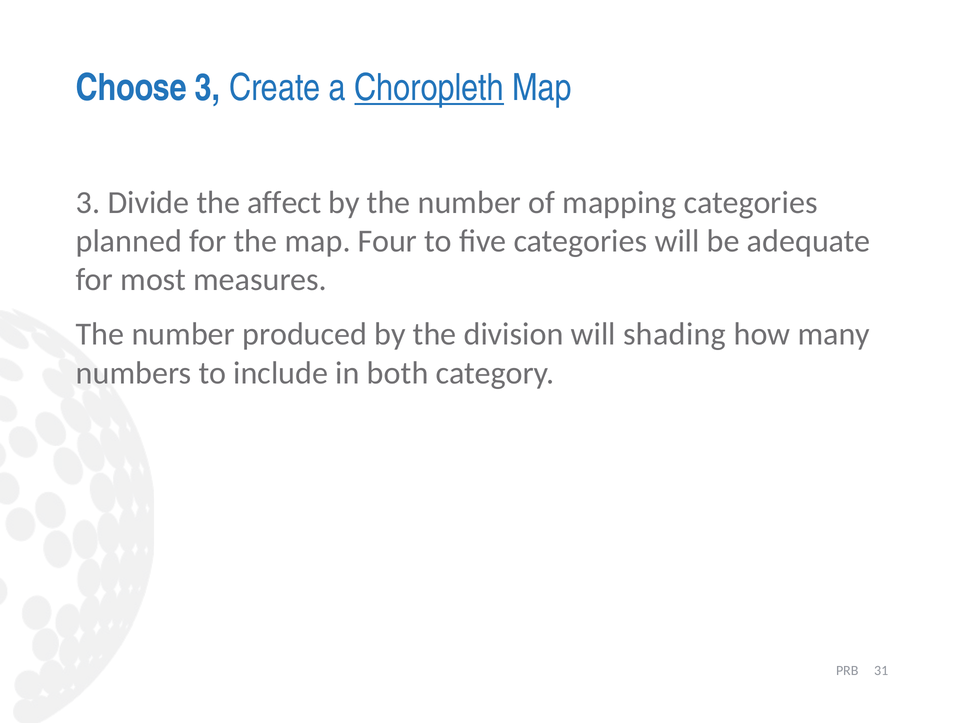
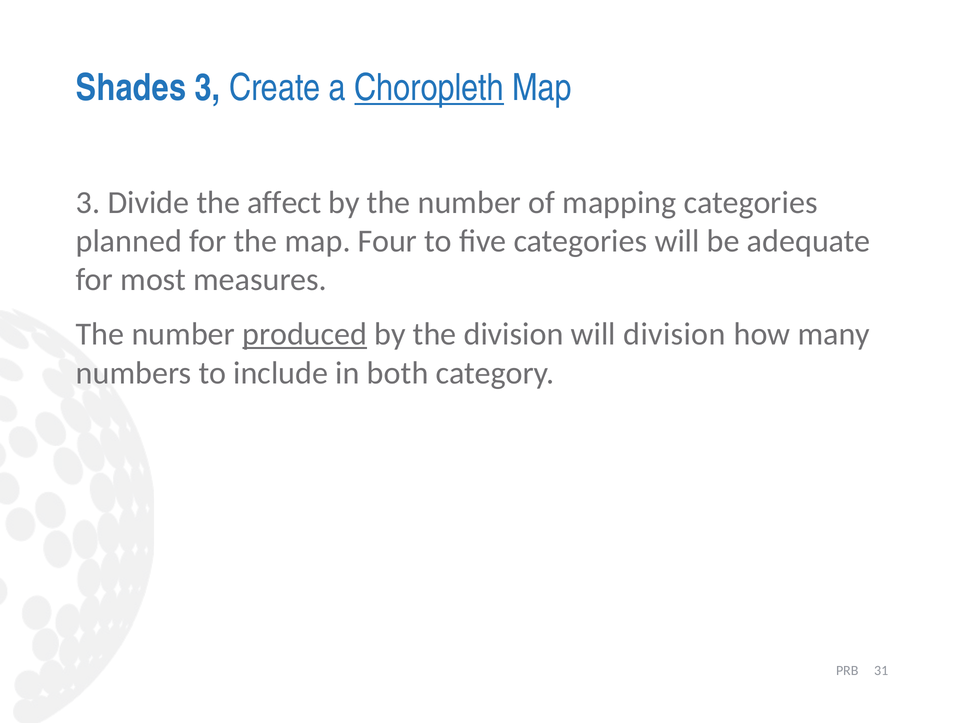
Choose: Choose -> Shades
produced underline: none -> present
will shading: shading -> division
